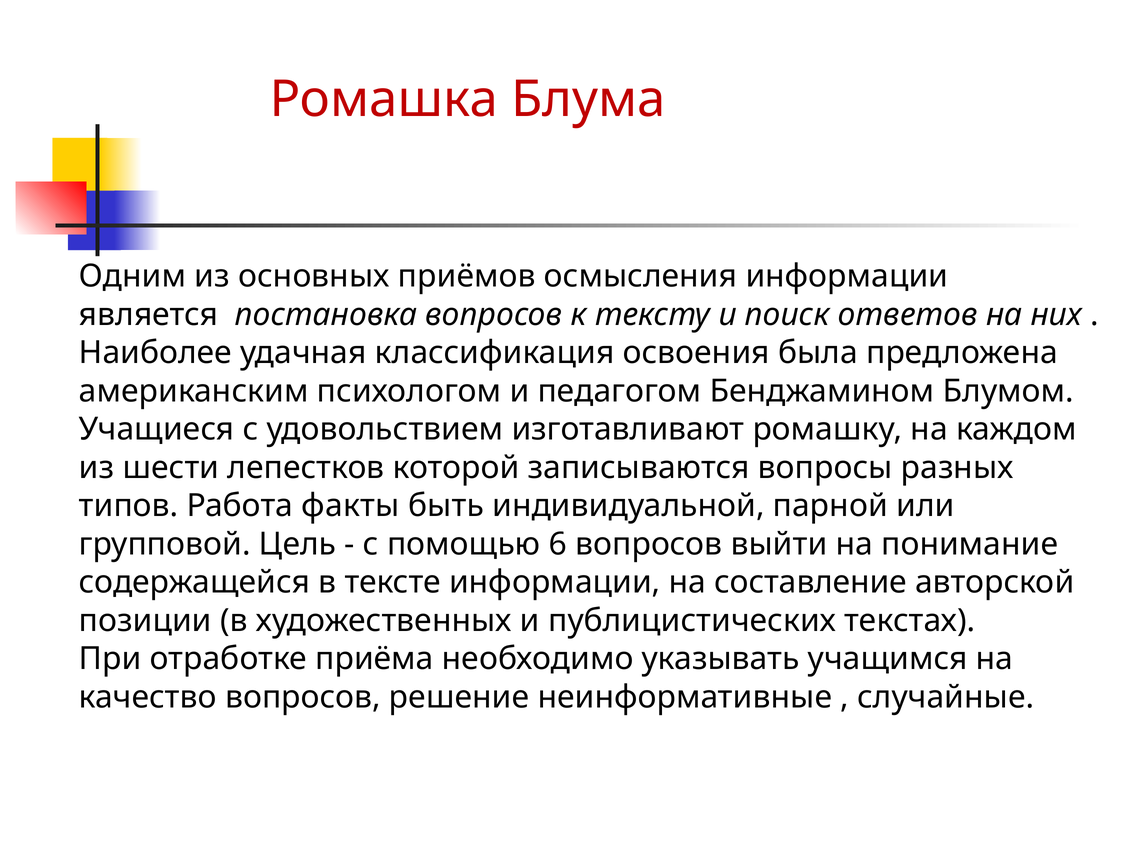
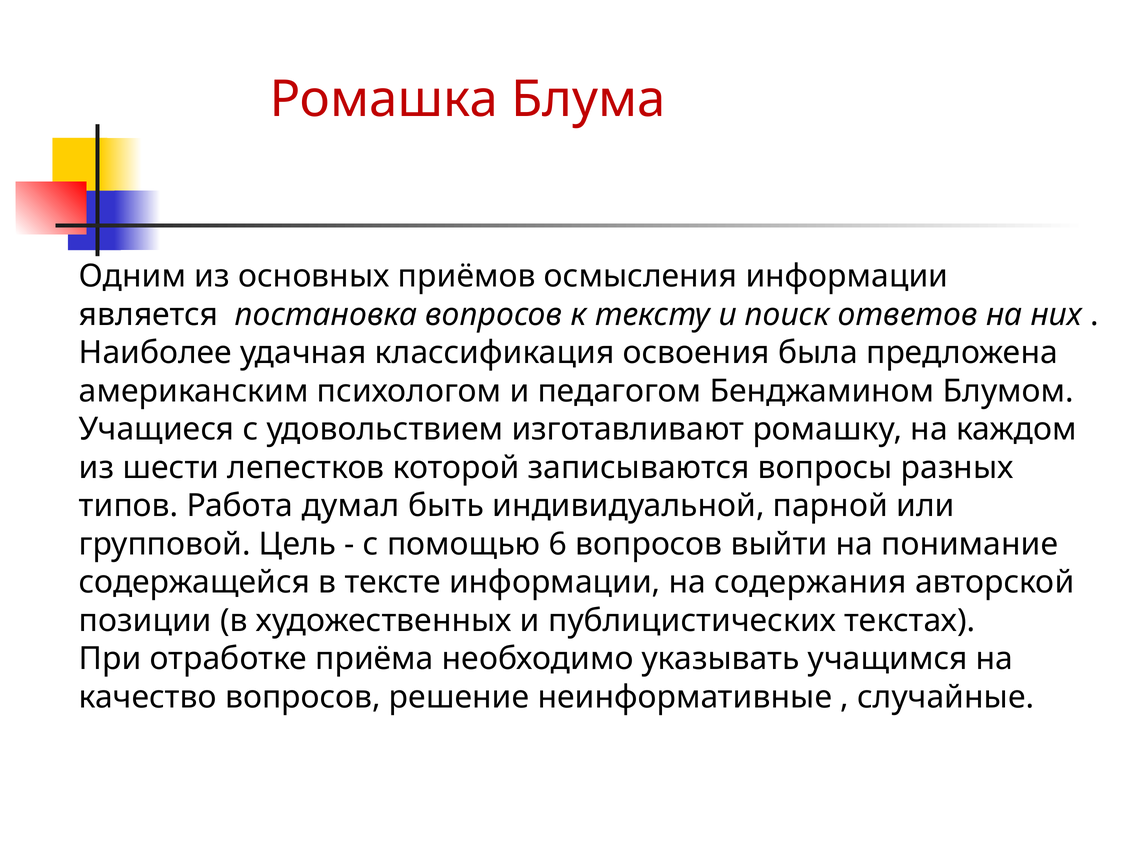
факты: факты -> думал
составление: составление -> содержания
